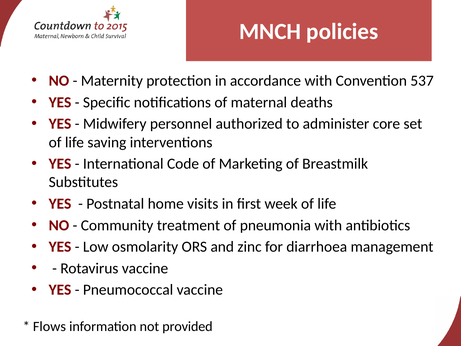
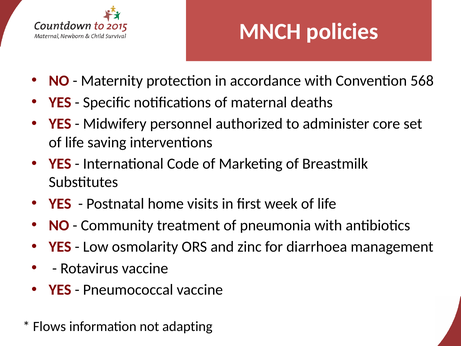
537: 537 -> 568
provided: provided -> adapting
